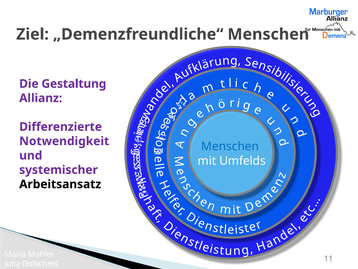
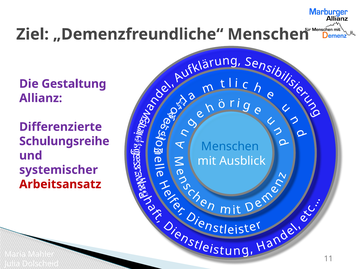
Notwendigkeit: Notwendigkeit -> Schulungsreihe
Umfelds: Umfelds -> Ausblick
Arbeitsansatz colour: black -> red
